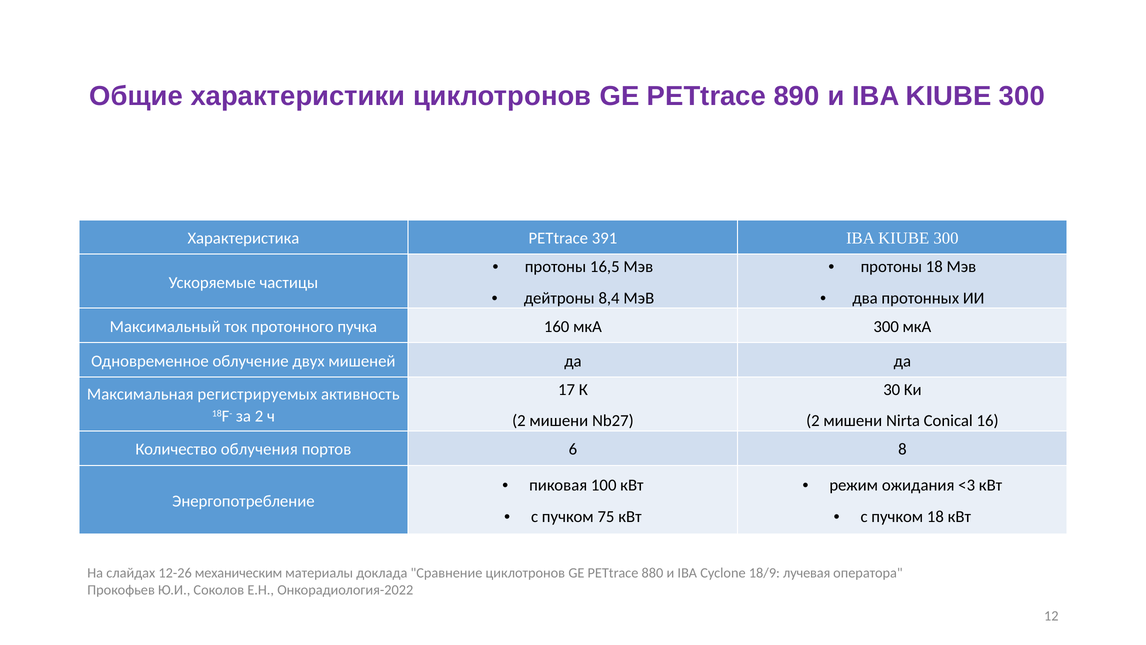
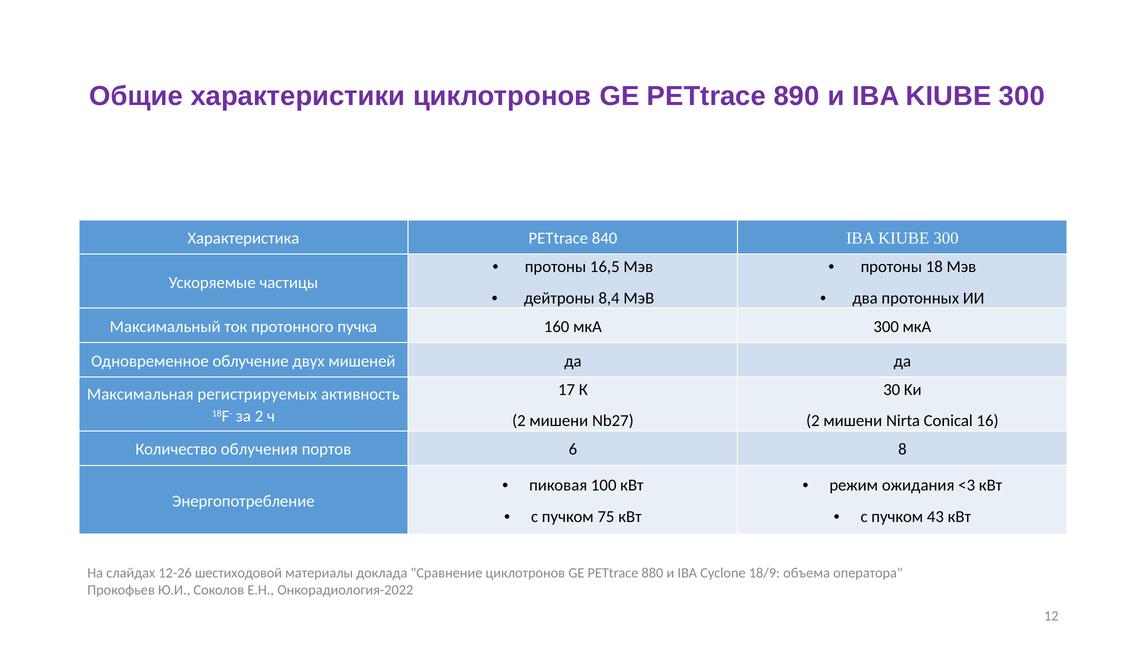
391: 391 -> 840
пучком 18: 18 -> 43
механическим: механическим -> шестиходовой
лучевая: лучевая -> объема
